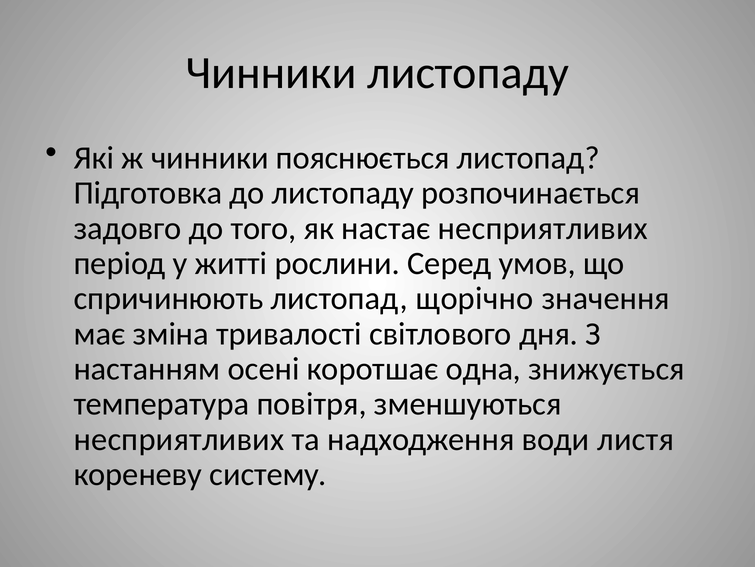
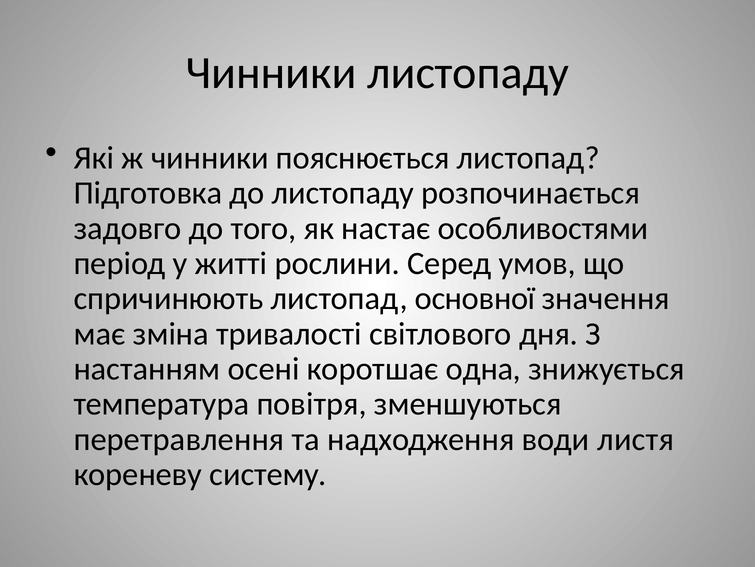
настає несприятливих: несприятливих -> особливостями
щорічно: щорічно -> основної
несприятливих at (179, 439): несприятливих -> перетравлення
